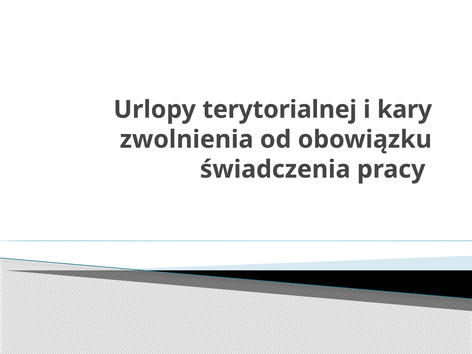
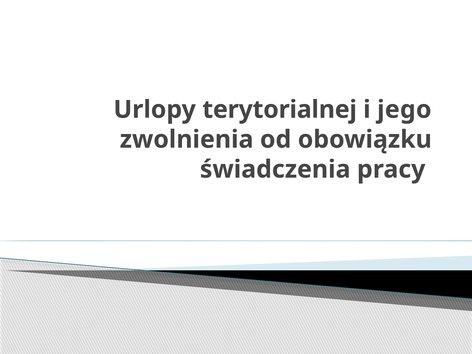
kary: kary -> jego
